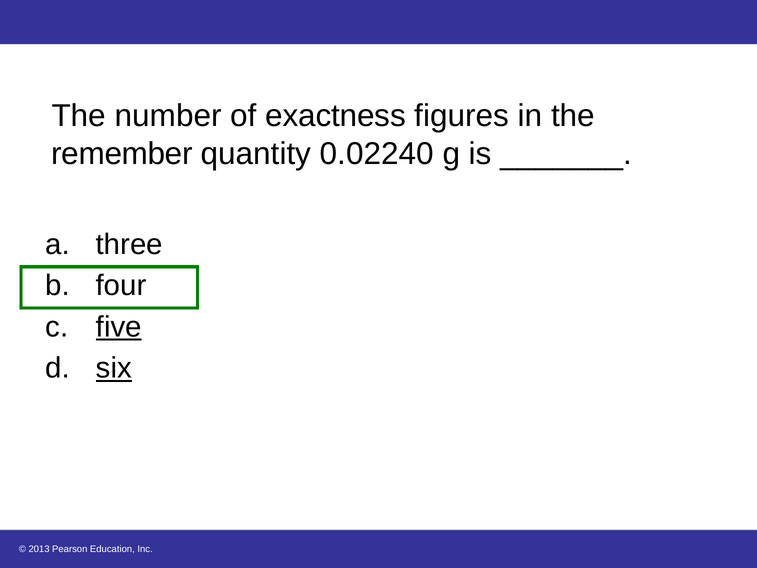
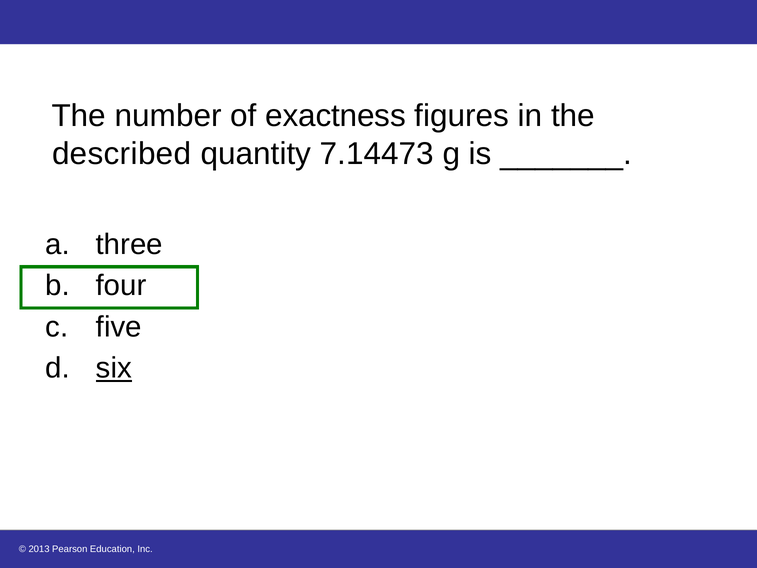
remember: remember -> described
0.02240: 0.02240 -> 7.14473
five underline: present -> none
